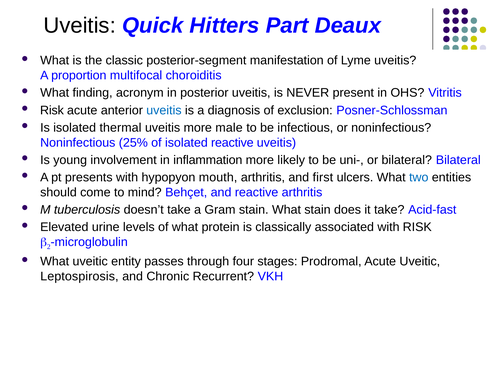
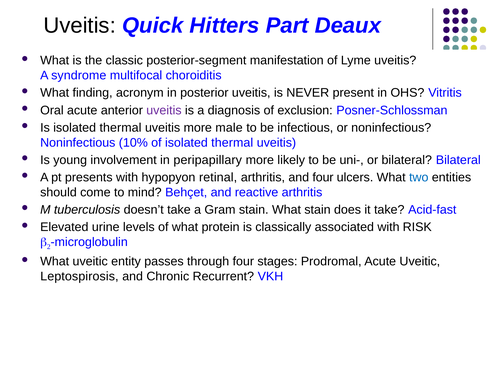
proportion: proportion -> syndrome
Risk at (52, 110): Risk -> Oral
uveitis at (164, 110) colour: blue -> purple
25%: 25% -> 10%
of isolated reactive: reactive -> thermal
inflammation: inflammation -> peripapillary
mouth: mouth -> retinal
and first: first -> four
